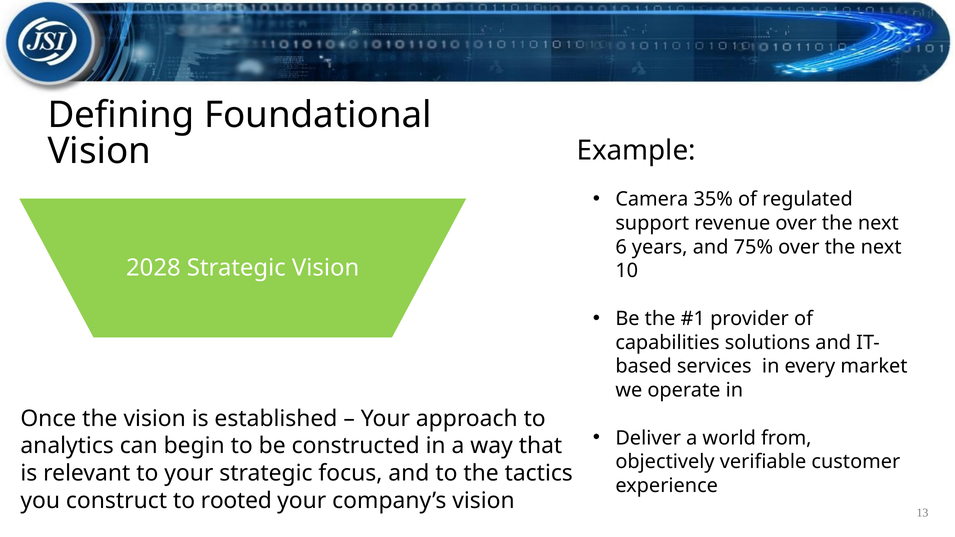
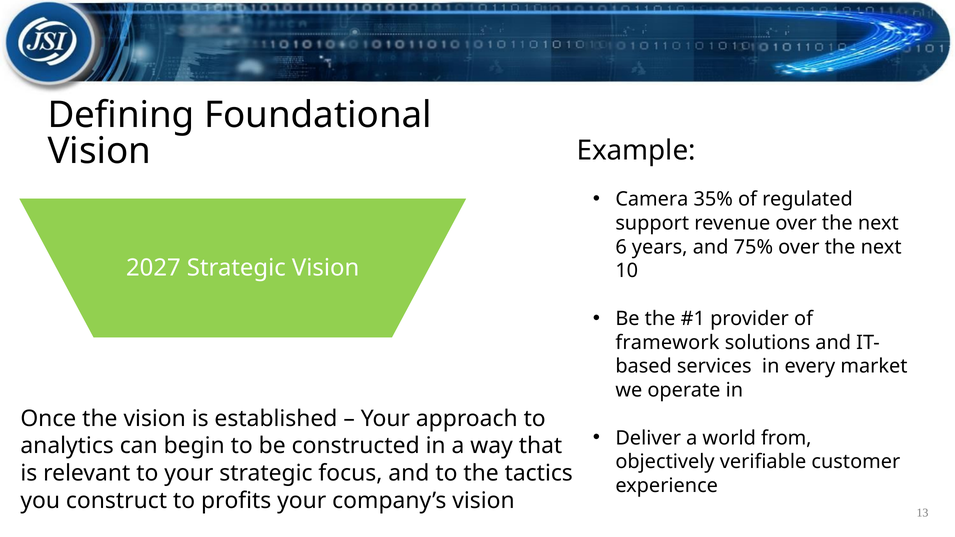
2028: 2028 -> 2027
capabilities: capabilities -> framework
rooted: rooted -> profits
